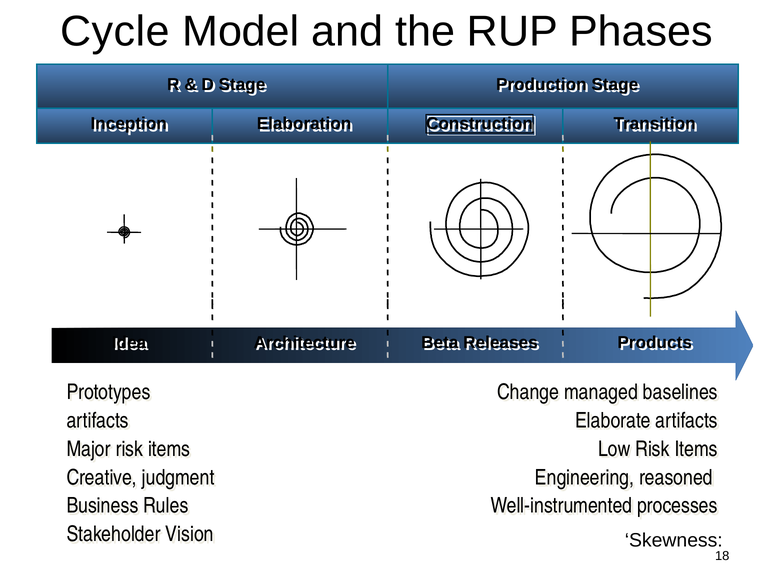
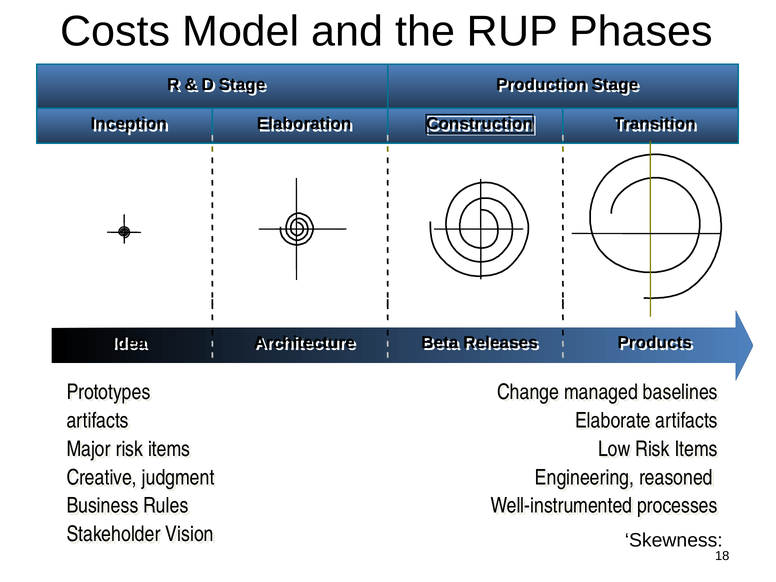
Cycle: Cycle -> Costs
